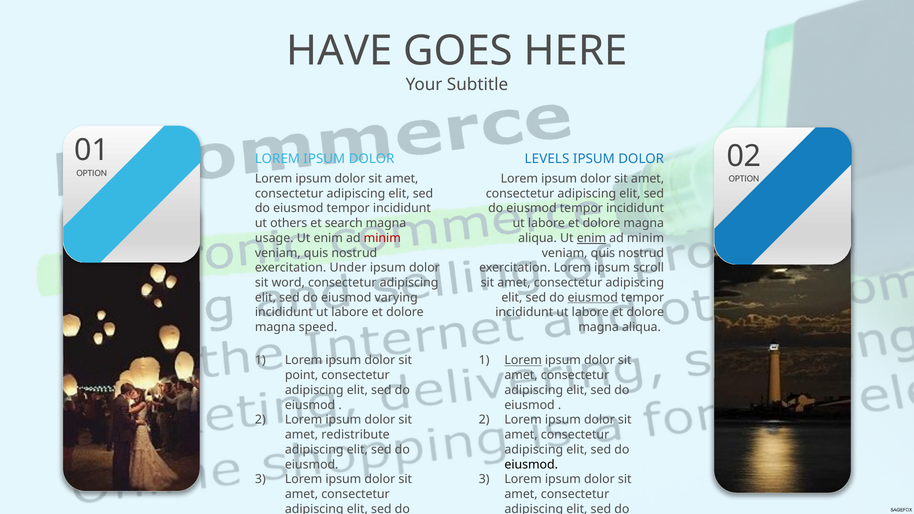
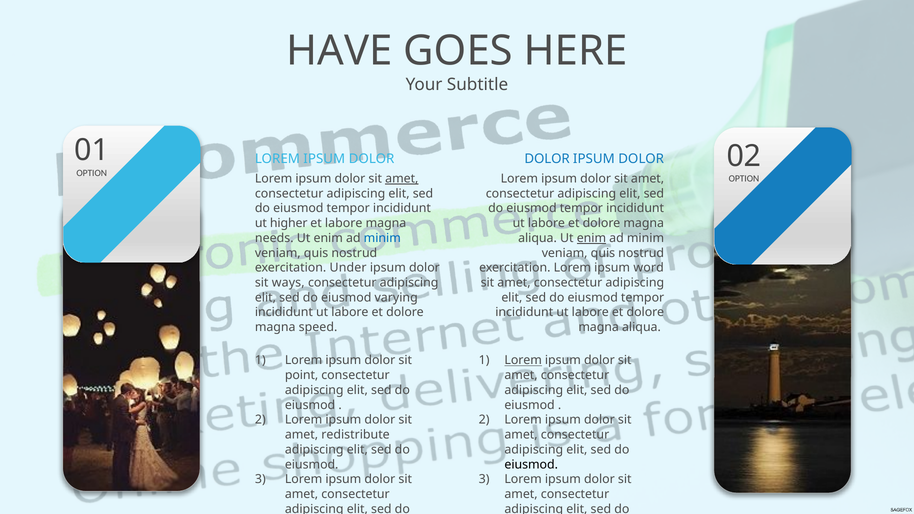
LEVELS at (547, 159): LEVELS -> DOLOR
amet at (402, 179) underline: none -> present
others: others -> higher
et search: search -> labore
usage: usage -> needs
minim at (382, 238) colour: red -> blue
scroll: scroll -> word
word: word -> ways
eiusmod at (593, 298) underline: present -> none
